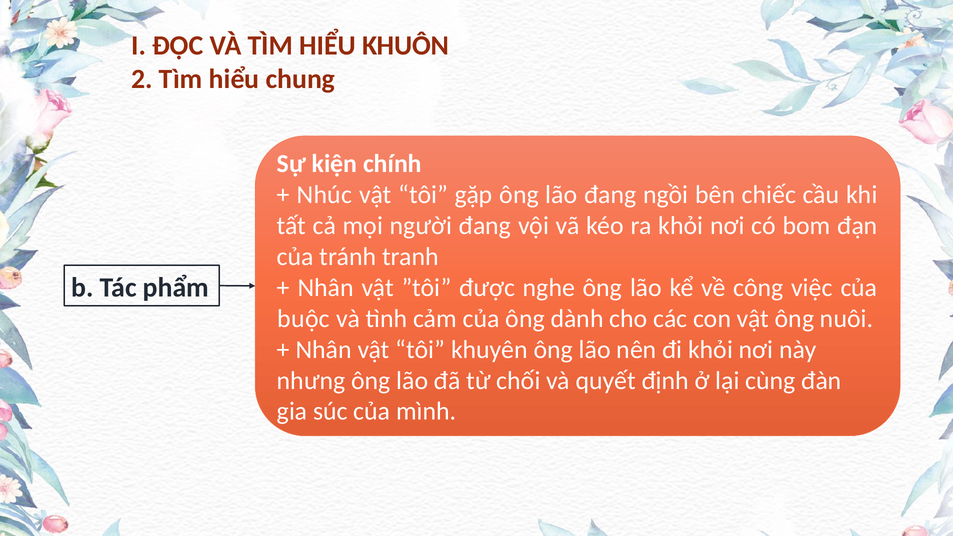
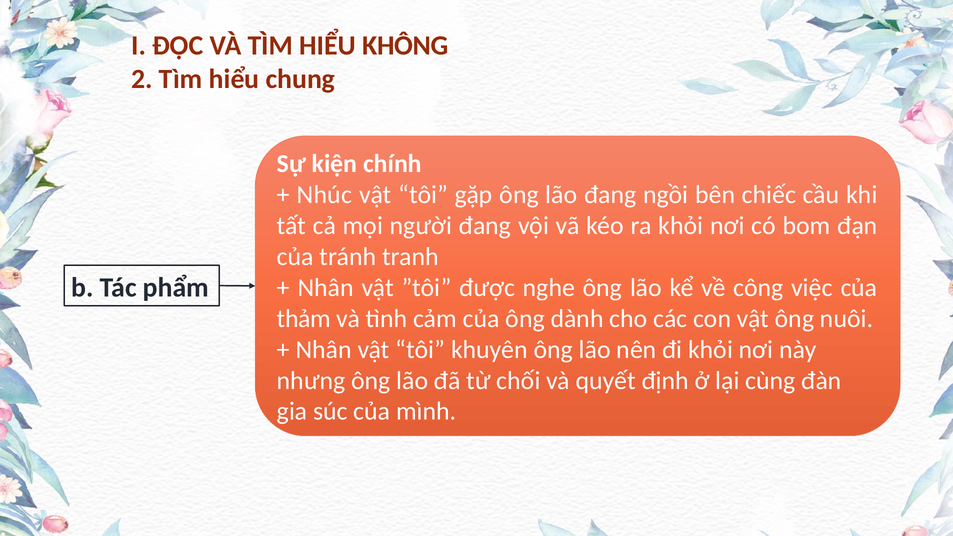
KHUÔN: KHUÔN -> KHÔNG
buộc: buộc -> thảm
